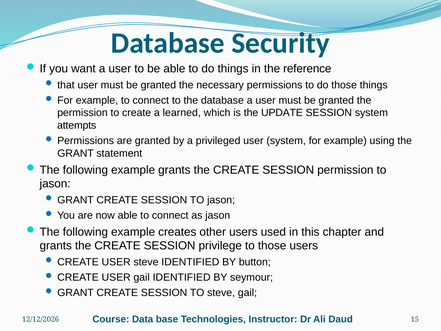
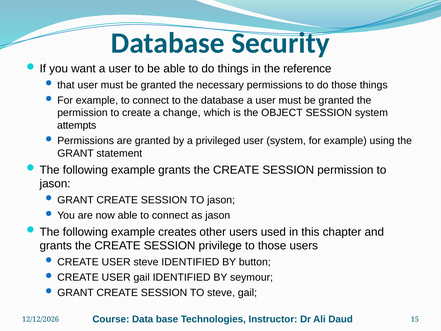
learned: learned -> change
UPDATE: UPDATE -> OBJECT
